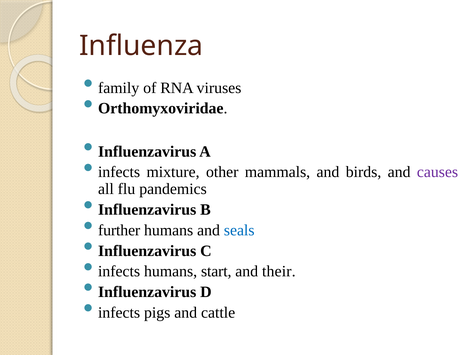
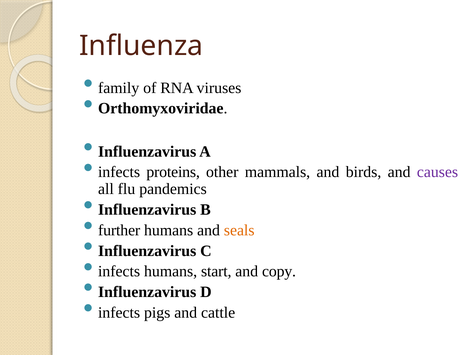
mixture: mixture -> proteins
seals colour: blue -> orange
their: their -> copy
